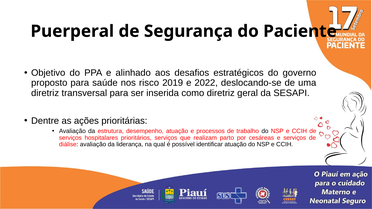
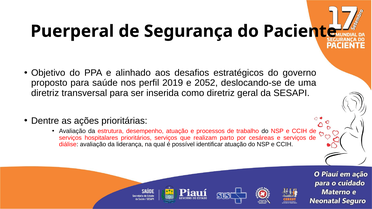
risco: risco -> perfil
2022: 2022 -> 2052
